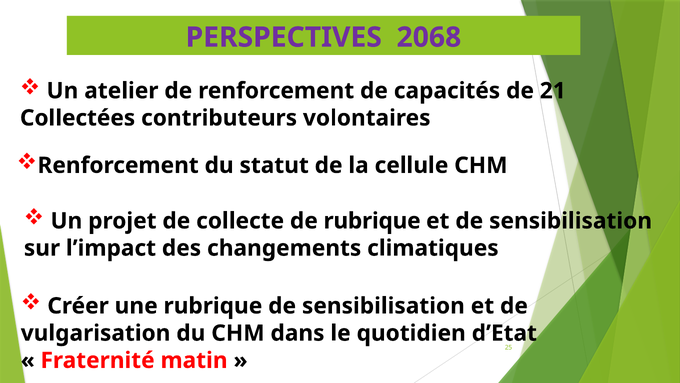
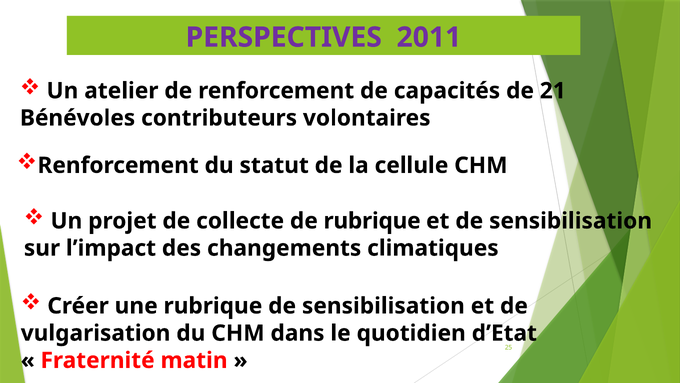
2068: 2068 -> 2011
Collectées: Collectées -> Bénévoles
